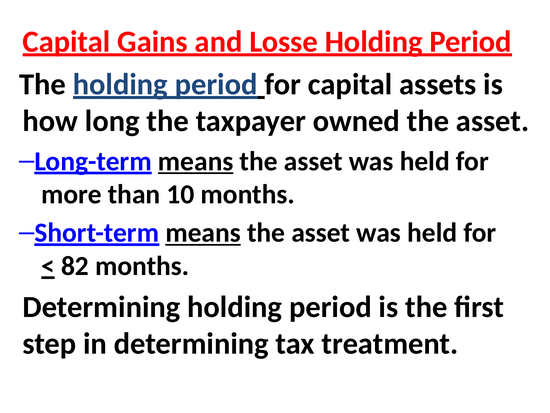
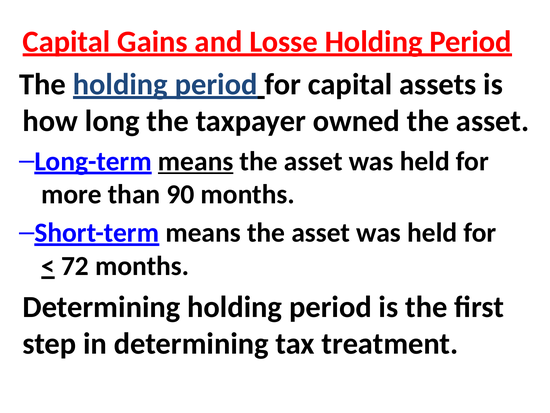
10: 10 -> 90
means at (203, 233) underline: present -> none
82: 82 -> 72
